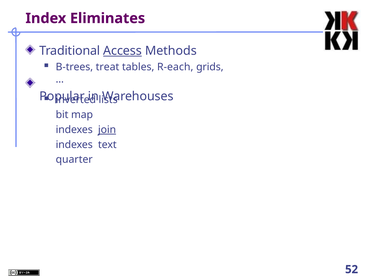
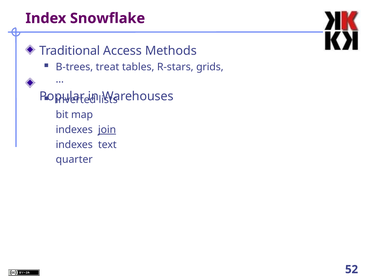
Eliminates: Eliminates -> Snowflake
Access underline: present -> none
R-each: R-each -> R-stars
